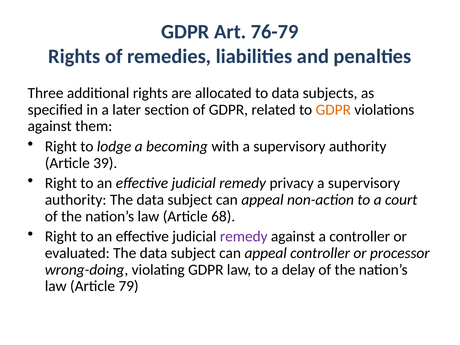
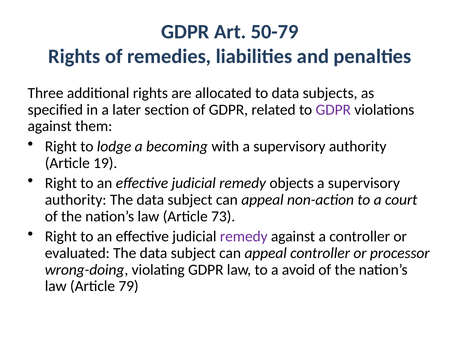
76-79: 76-79 -> 50-79
GDPR at (333, 110) colour: orange -> purple
39: 39 -> 19
privacy: privacy -> objects
68: 68 -> 73
delay: delay -> avoid
